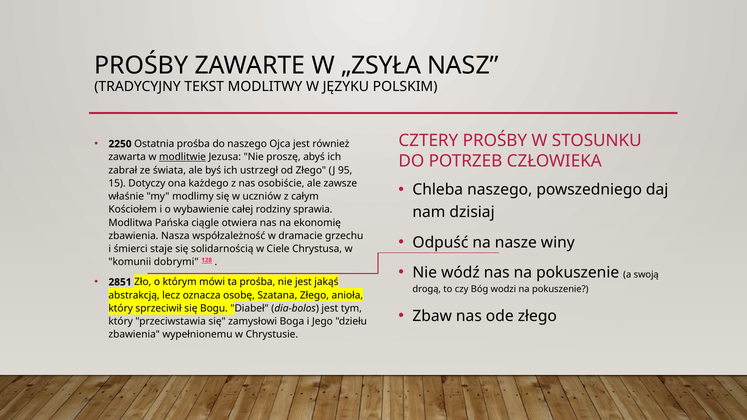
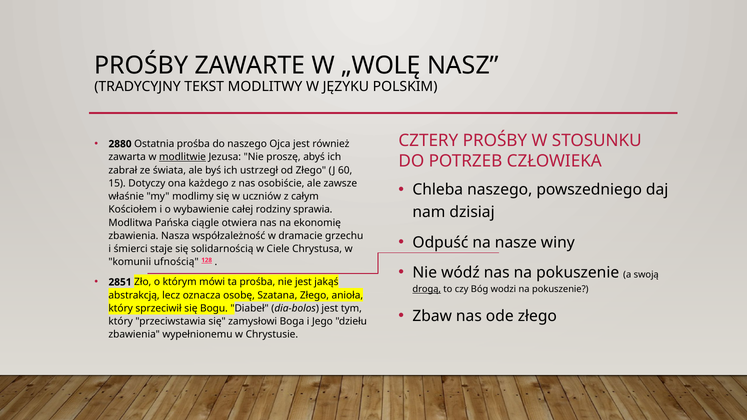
„ZSYŁA: „ZSYŁA -> „WOLĘ
2250: 2250 -> 2880
95: 95 -> 60
dobrymi: dobrymi -> ufnością
drogą underline: none -> present
